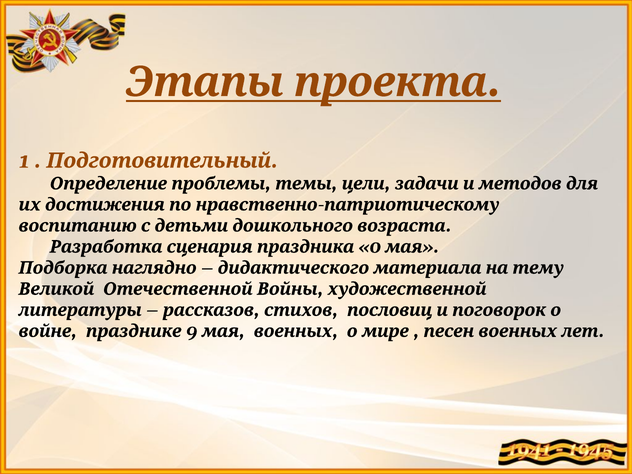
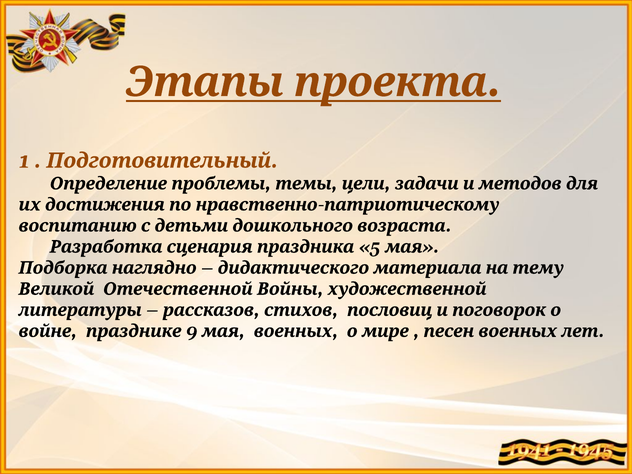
0: 0 -> 5
